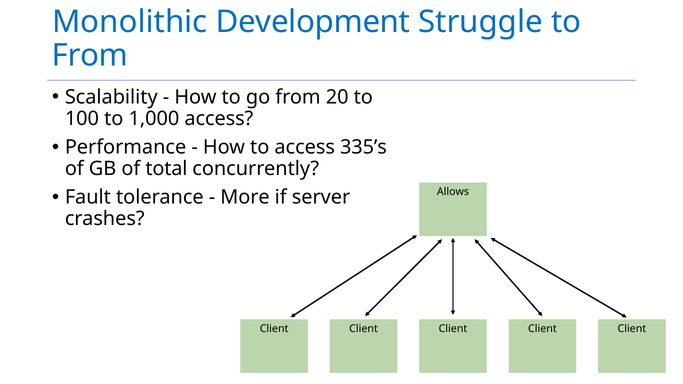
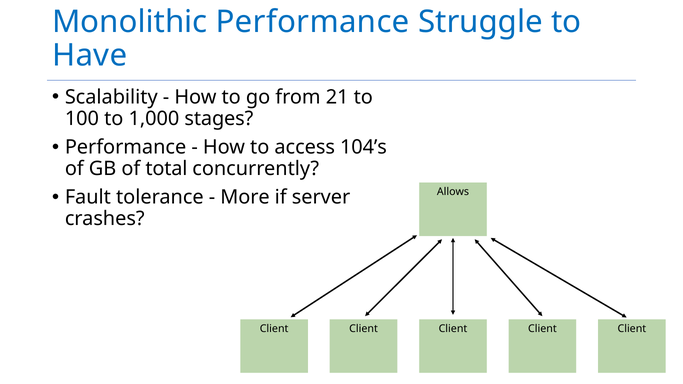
Monolithic Development: Development -> Performance
From at (90, 56): From -> Have
20: 20 -> 21
1,000 access: access -> stages
335’s: 335’s -> 104’s
